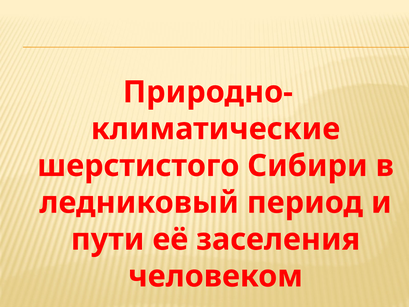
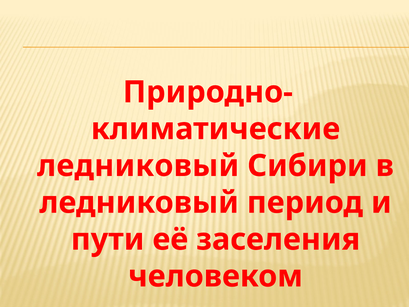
шерстистого at (138, 166): шерстистого -> ледниковый
